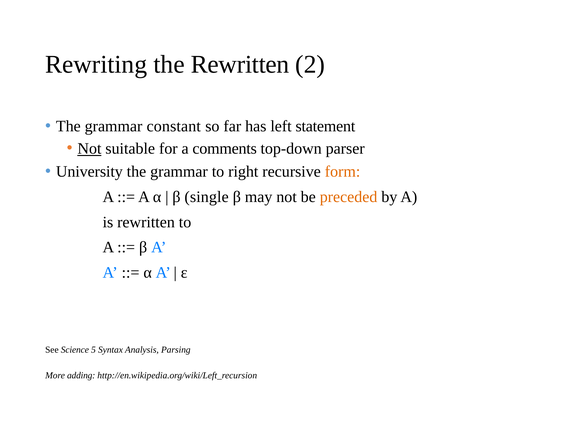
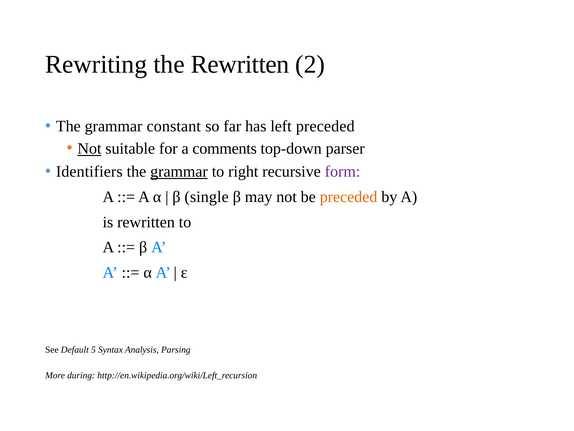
left statement: statement -> preceded
University: University -> Identifiers
grammar at (179, 171) underline: none -> present
form colour: orange -> purple
Science: Science -> Default
adding: adding -> during
